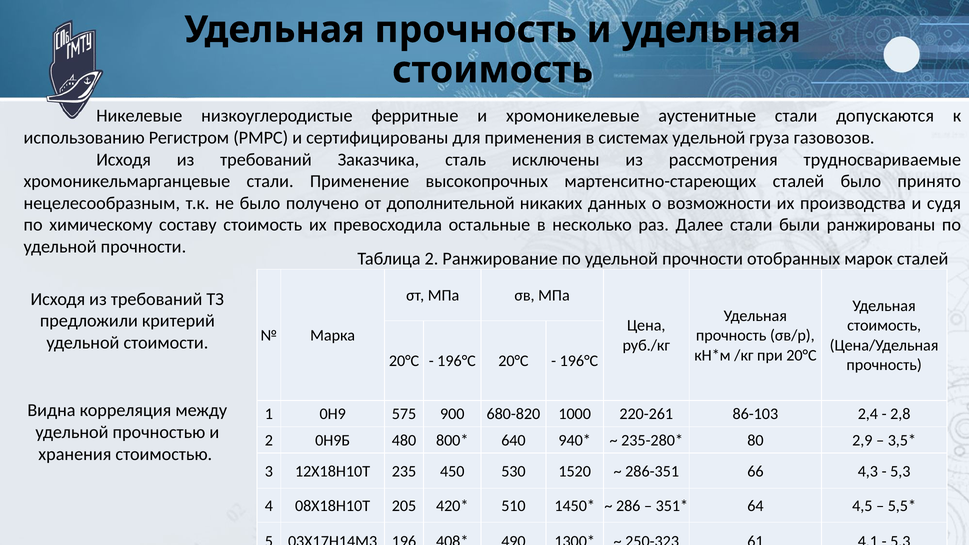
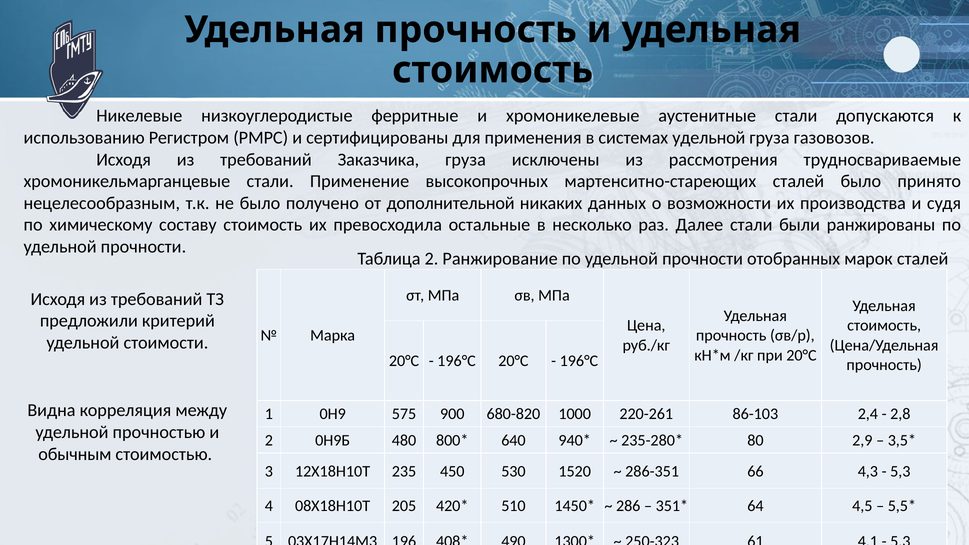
Заказчика сталь: сталь -> груза
хранения: хранения -> обычным
